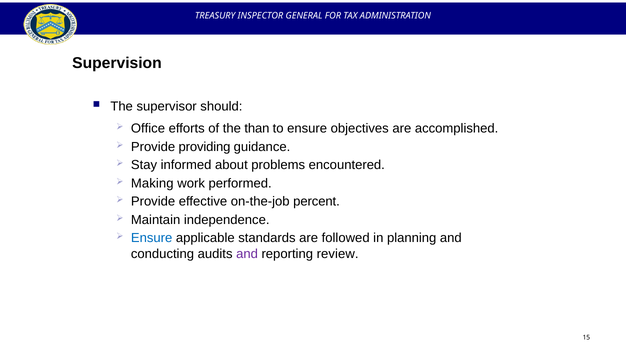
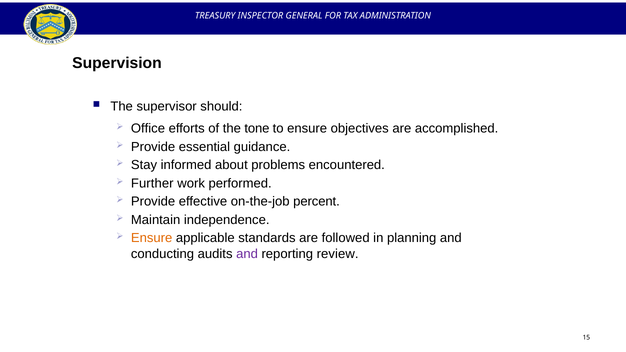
than: than -> tone
providing: providing -> essential
Making: Making -> Further
Ensure at (152, 238) colour: blue -> orange
